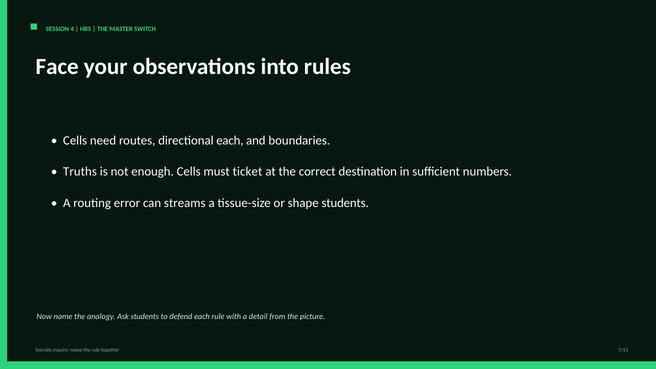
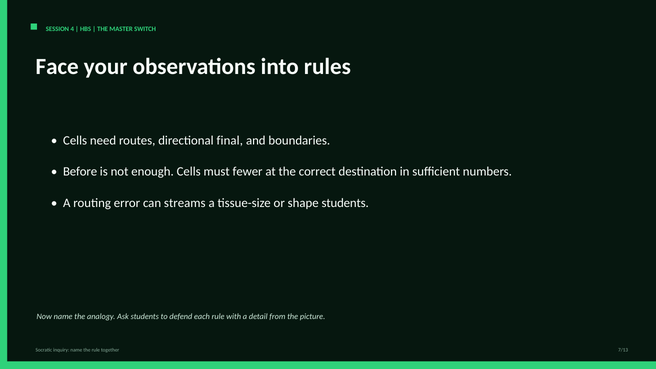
directional each: each -> final
Truths: Truths -> Before
ticket: ticket -> fewer
